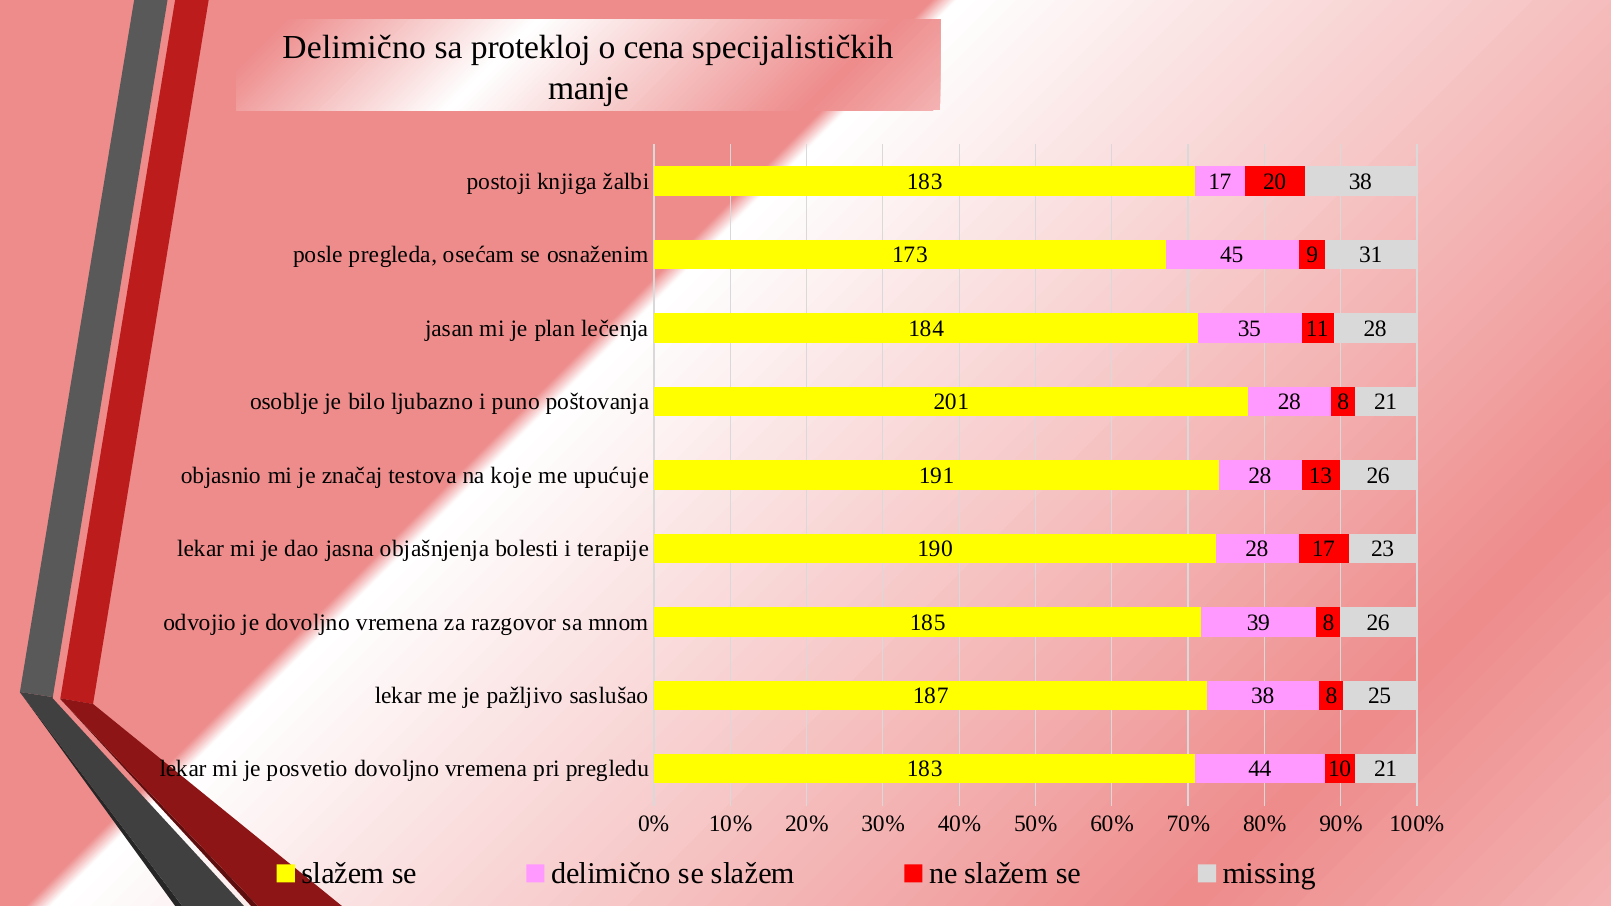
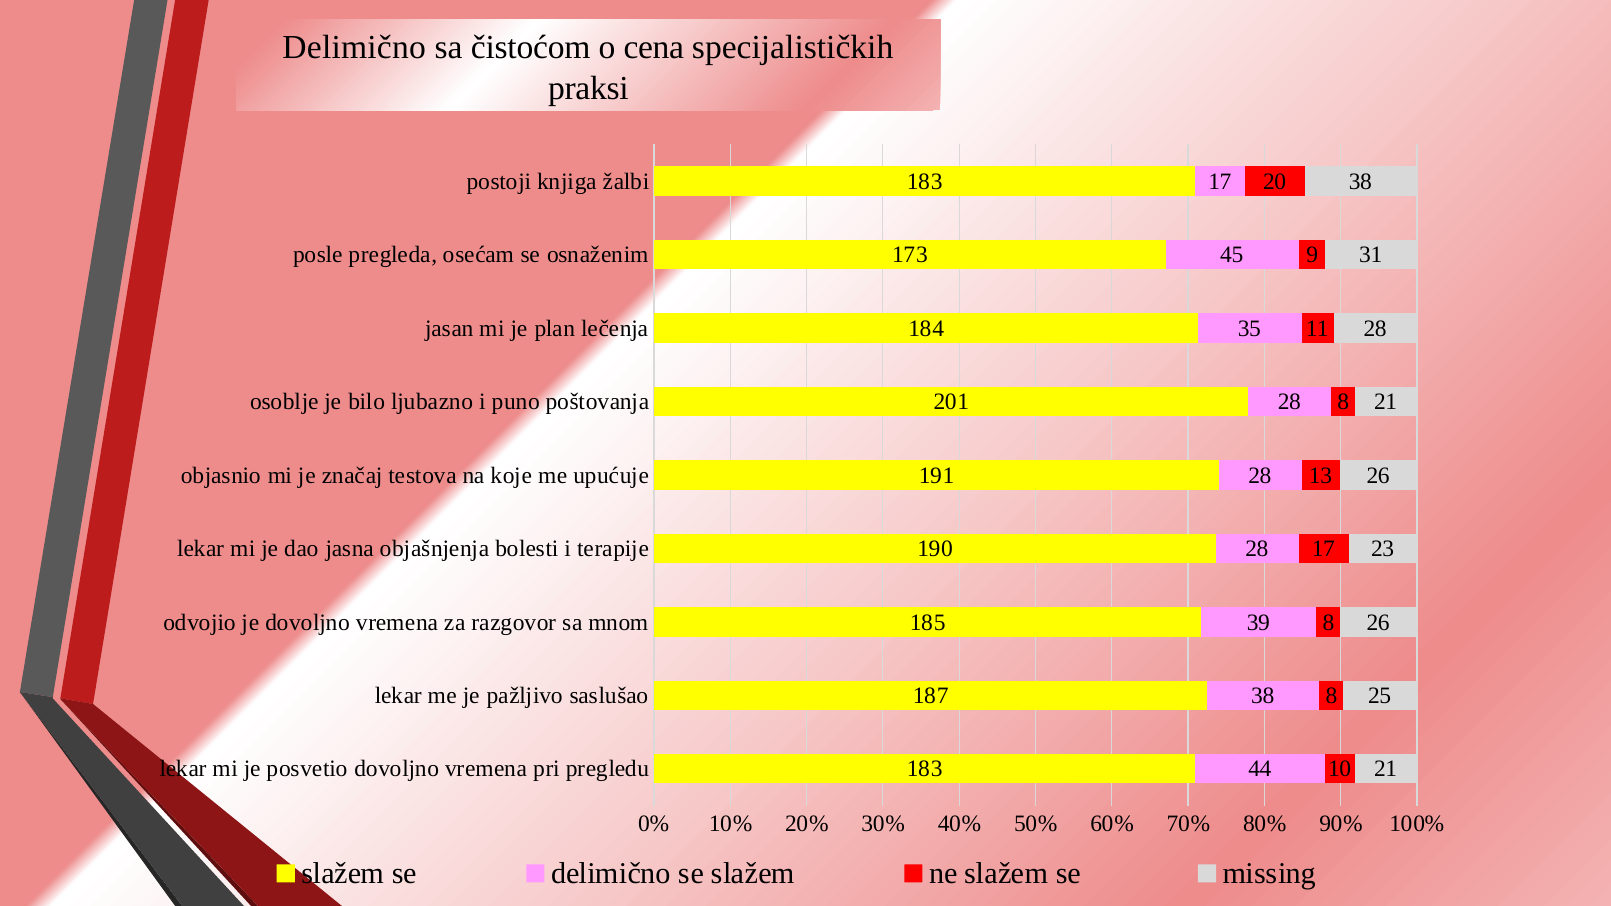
protekloj: protekloj -> čistoćom
manje: manje -> praksi
